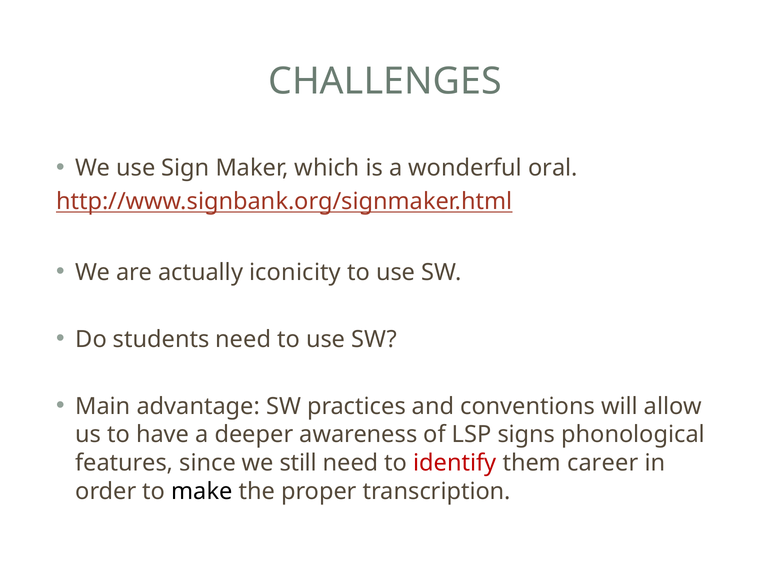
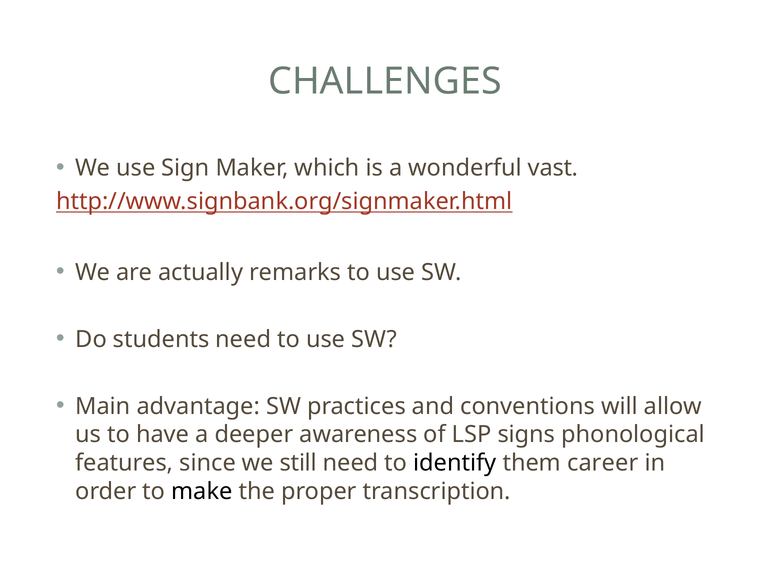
oral: oral -> vast
iconicity: iconicity -> remarks
identify colour: red -> black
